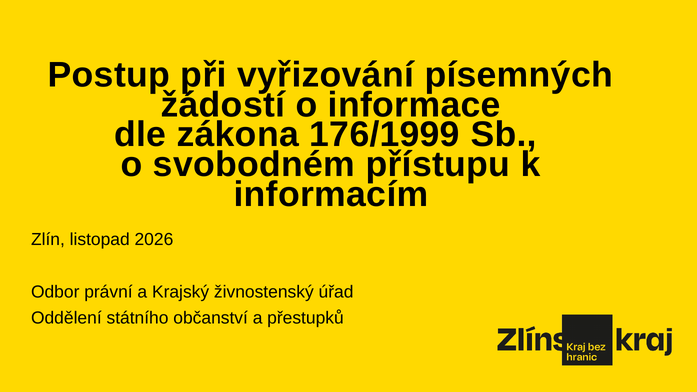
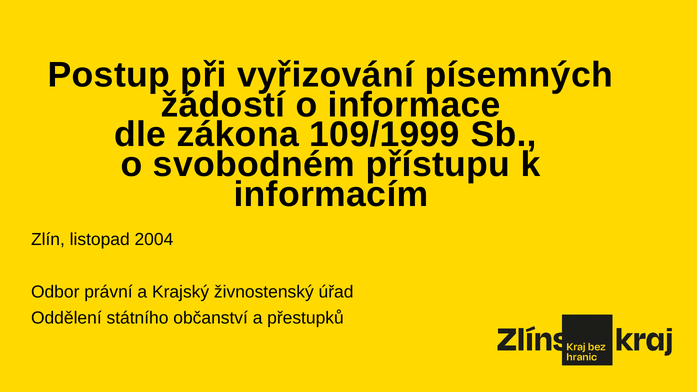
176/1999: 176/1999 -> 109/1999
2026: 2026 -> 2004
